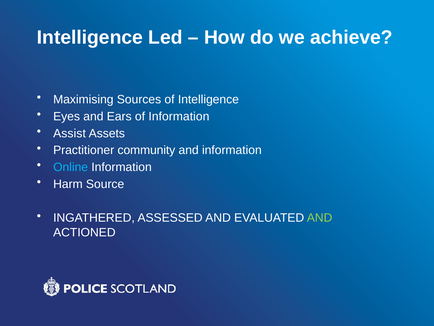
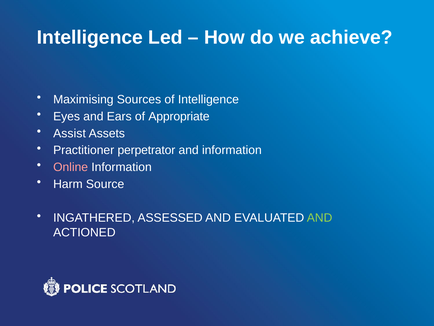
of Information: Information -> Appropriate
community: community -> perpetrator
Online colour: light blue -> pink
